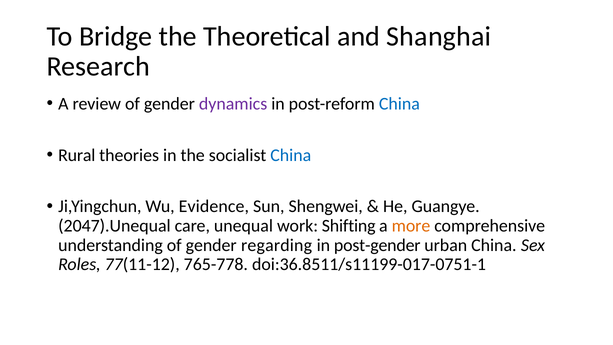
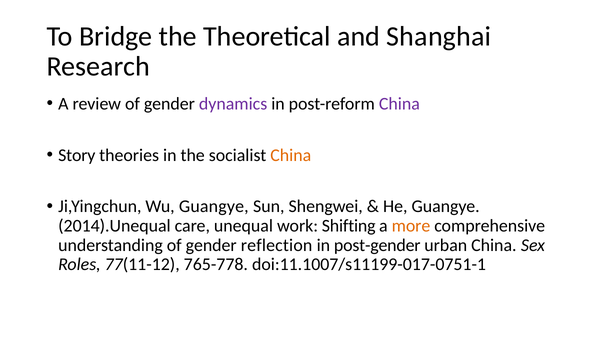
China at (399, 104) colour: blue -> purple
Rural: Rural -> Story
China at (291, 155) colour: blue -> orange
Wu Evidence: Evidence -> Guangye
2047).Unequal: 2047).Unequal -> 2014).Unequal
regarding: regarding -> reflection
doi:36.8511/s11199-017-0751-1: doi:36.8511/s11199-017-0751-1 -> doi:11.1007/s11199-017-0751-1
